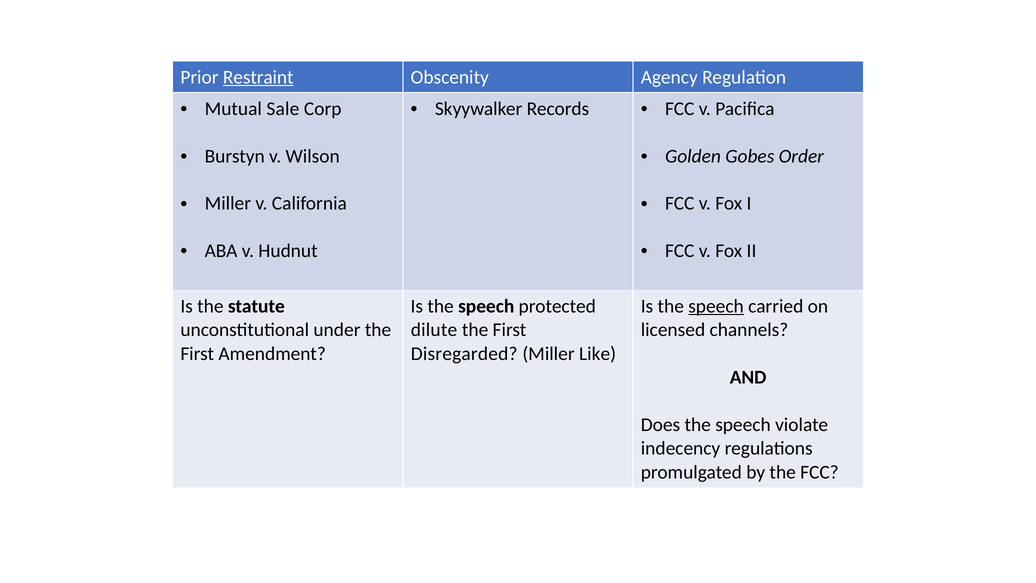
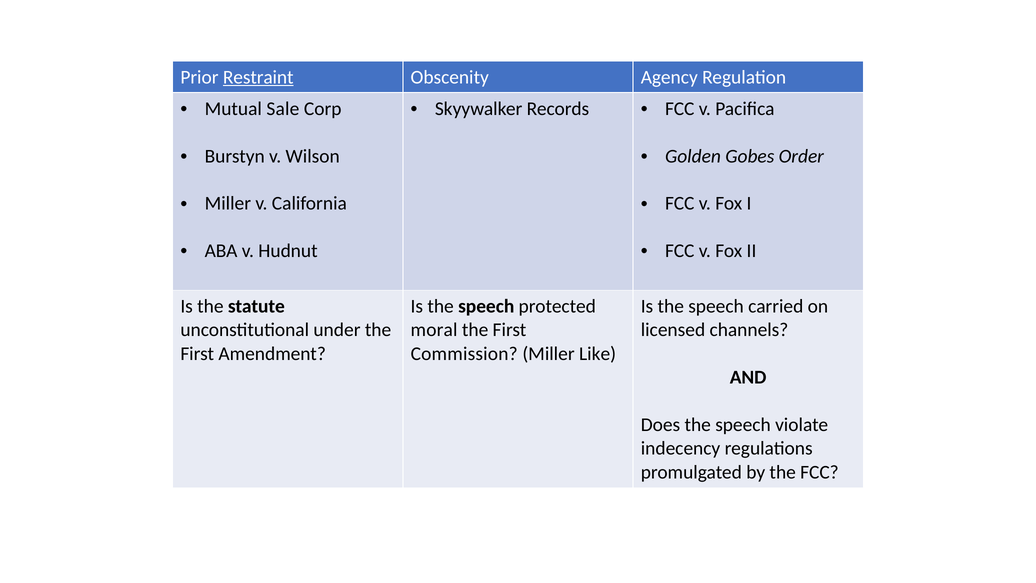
speech at (716, 306) underline: present -> none
dilute: dilute -> moral
Disregarded: Disregarded -> Commission
